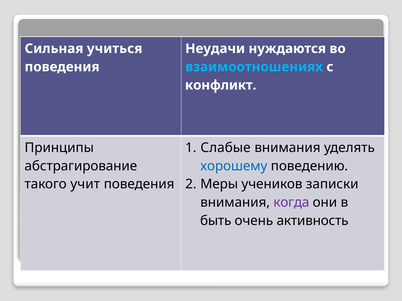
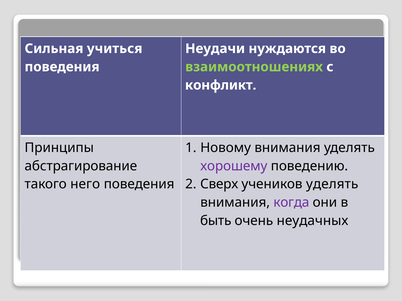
взаимоотношениях colour: light blue -> light green
Слабые: Слабые -> Новому
хорошему colour: blue -> purple
учит: учит -> него
Меры: Меры -> Сверх
учеников записки: записки -> уделять
активность: активность -> неудачных
